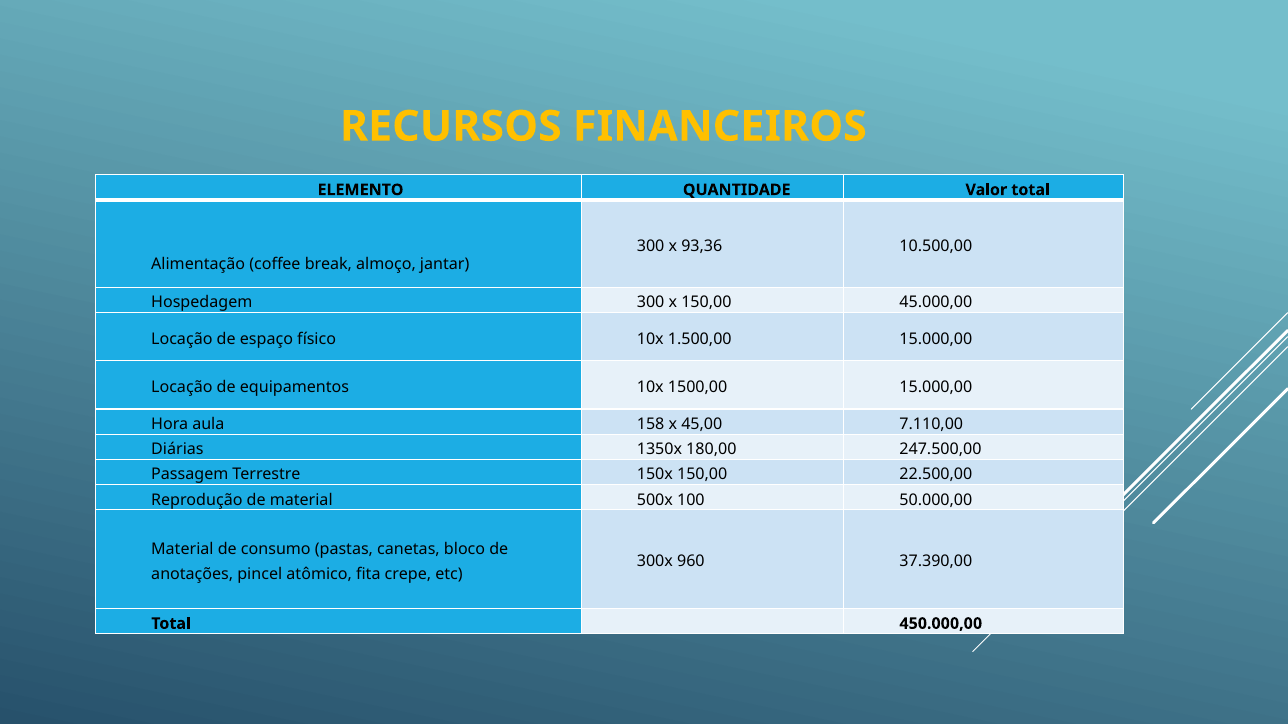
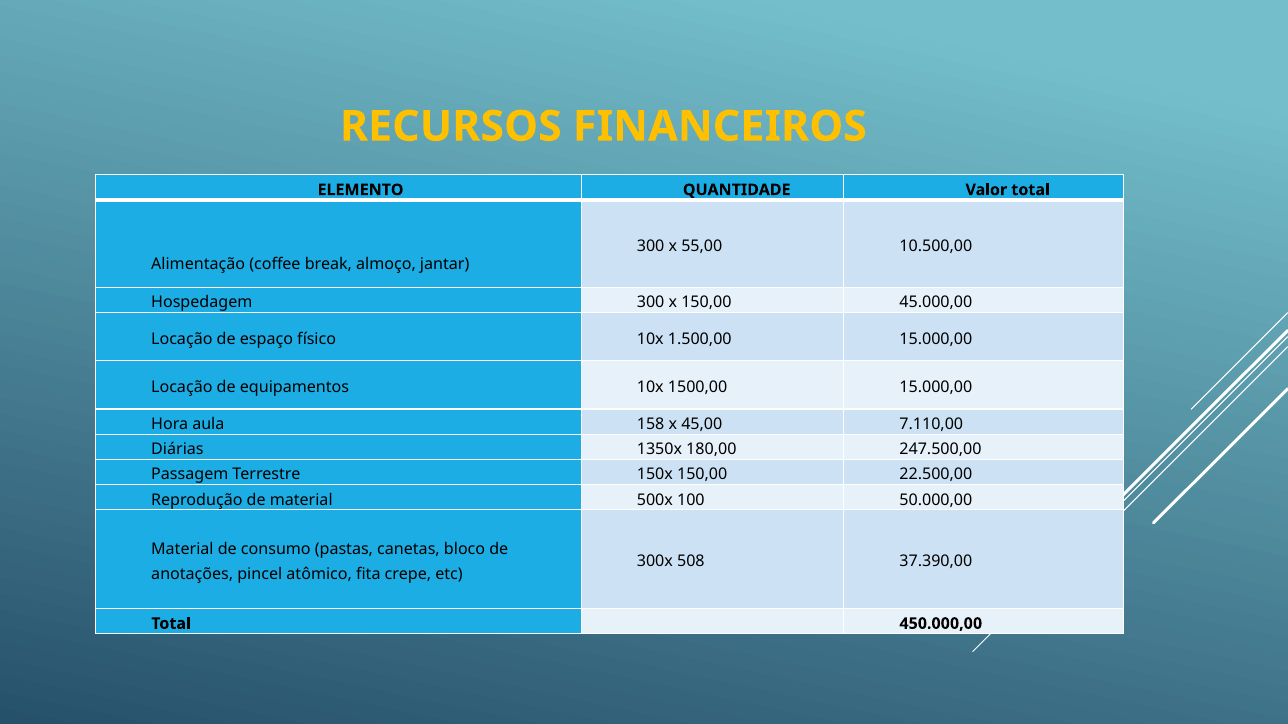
93,36: 93,36 -> 55,00
960: 960 -> 508
